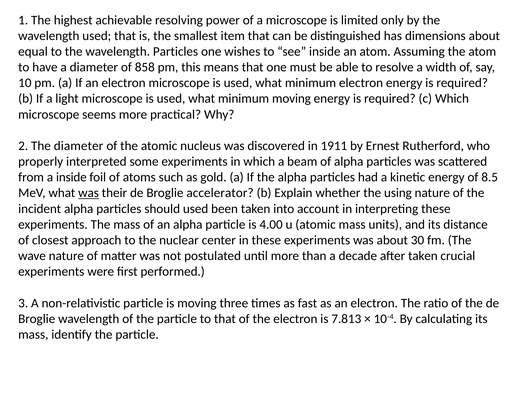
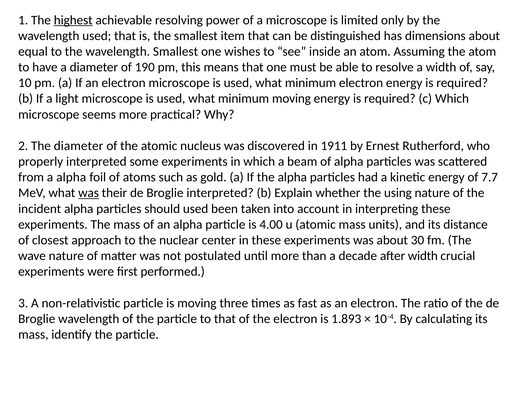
highest underline: none -> present
wavelength Particles: Particles -> Smallest
858: 858 -> 190
a inside: inside -> alpha
8.5: 8.5 -> 7.7
Broglie accelerator: accelerator -> interpreted
after taken: taken -> width
7.813: 7.813 -> 1.893
